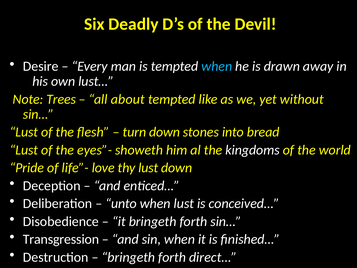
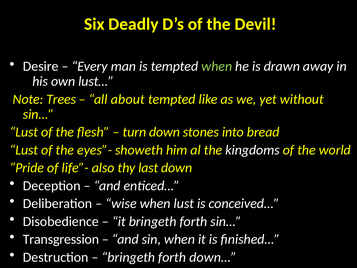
when at (217, 66) colour: light blue -> light green
love: love -> also
thy lust: lust -> last
unto: unto -> wise
direct…: direct… -> down…
